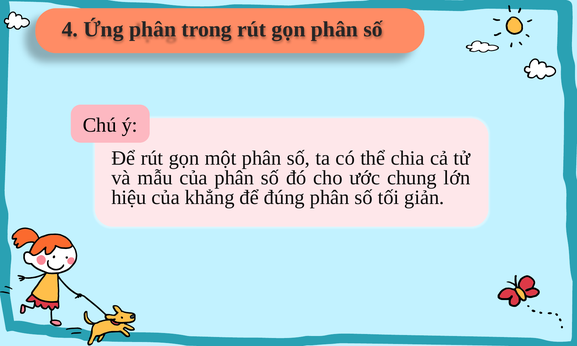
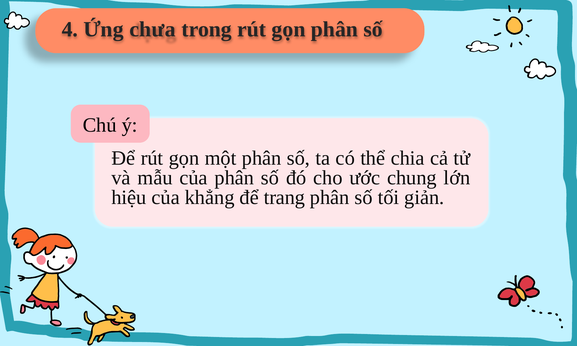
Ứng phân: phân -> chưa
đúng: đúng -> trang
